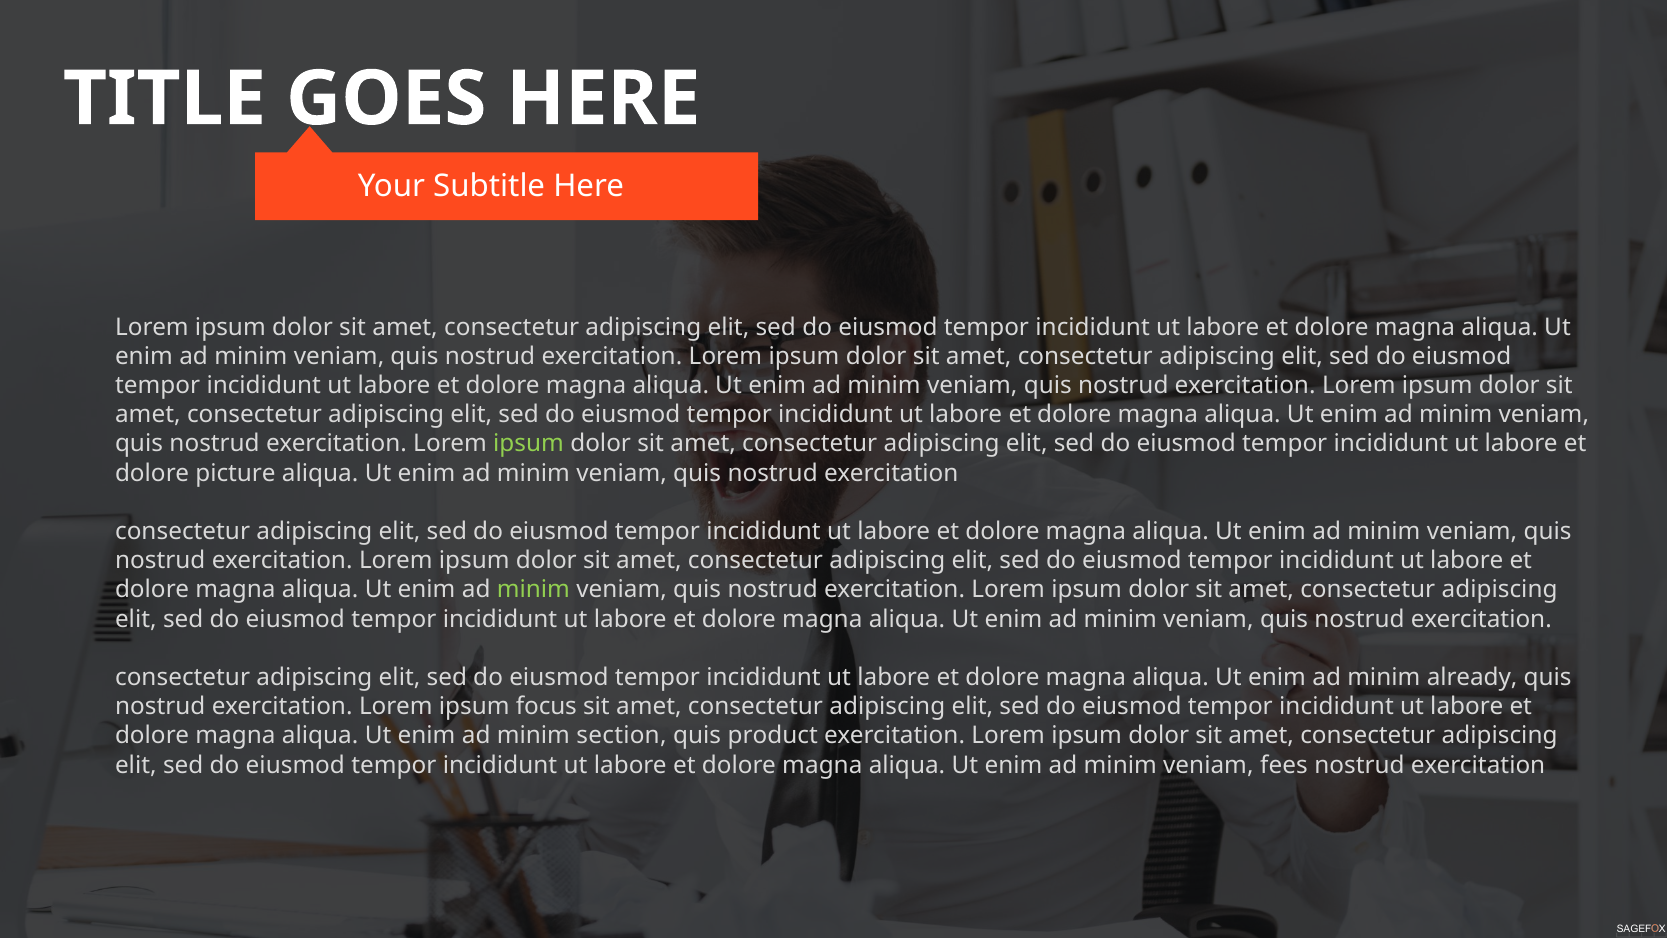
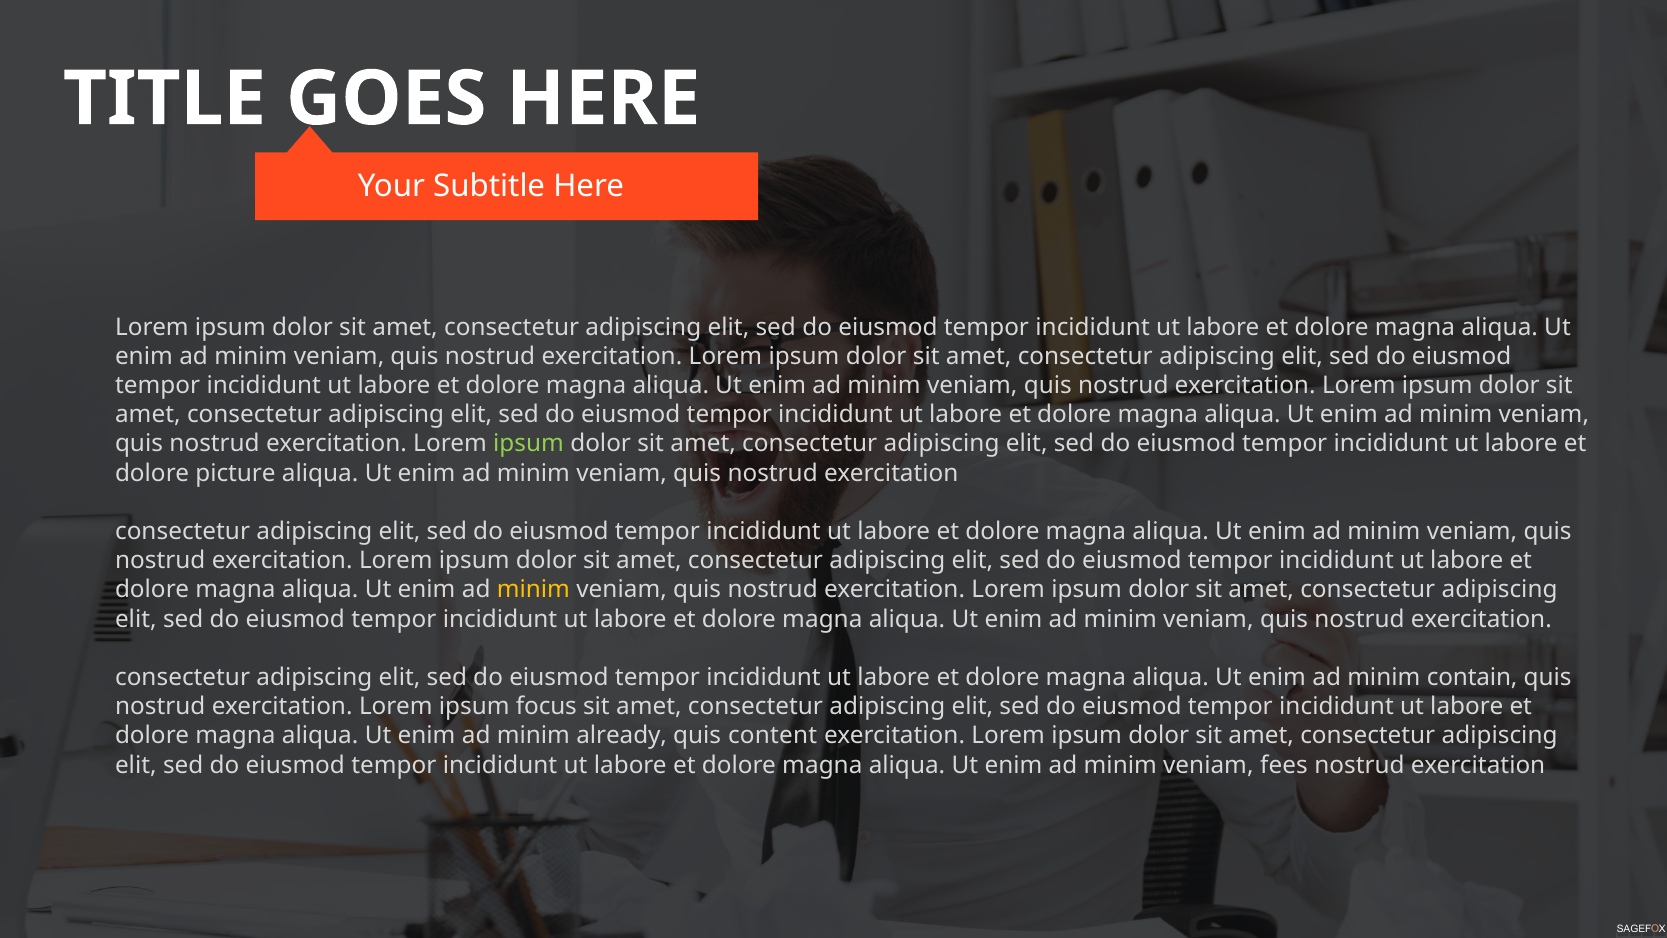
minim at (533, 590) colour: light green -> yellow
already: already -> contain
section: section -> already
product: product -> content
